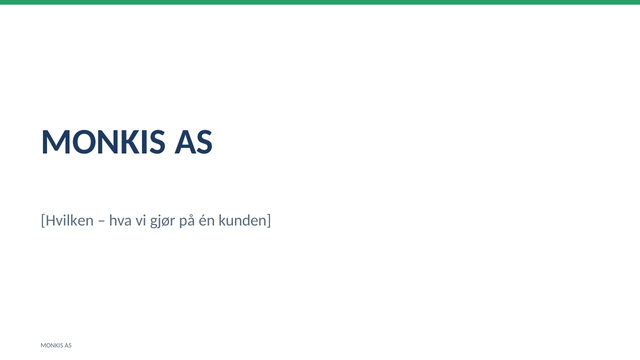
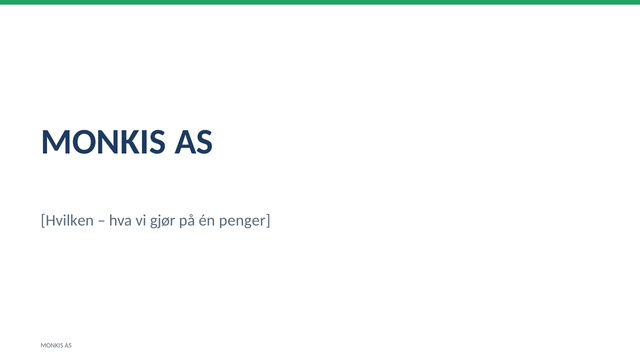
kunden: kunden -> penger
